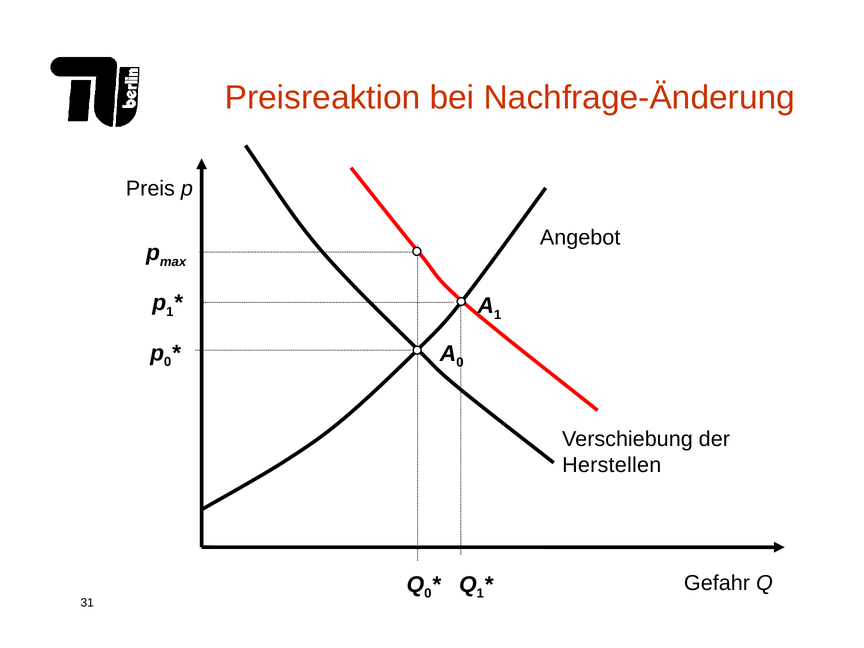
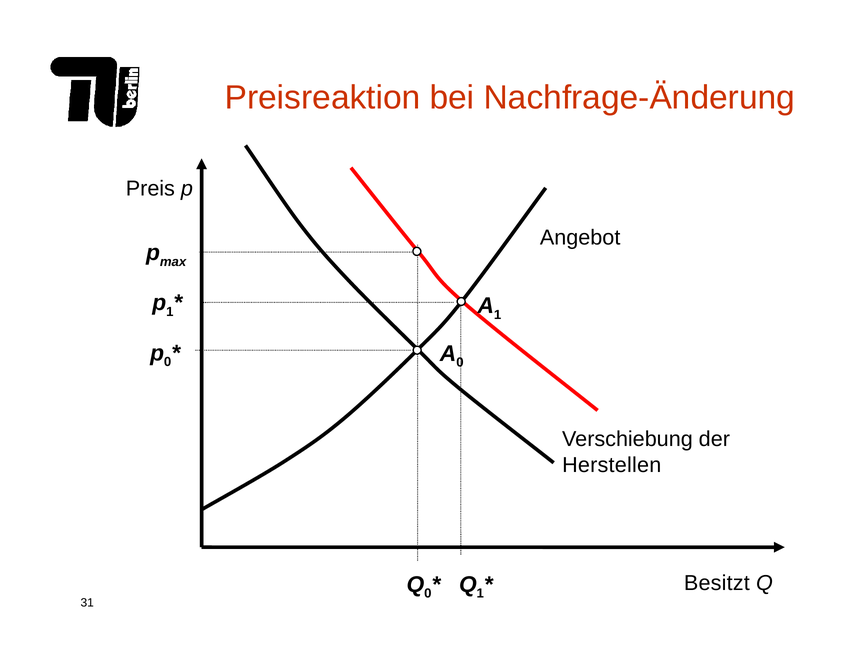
Gefahr: Gefahr -> Besitzt
